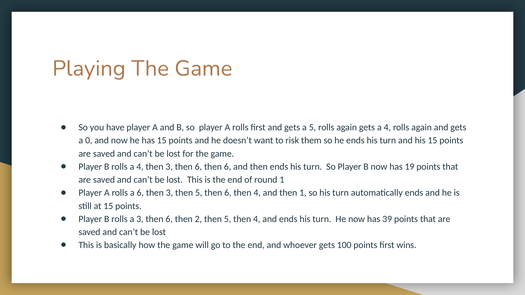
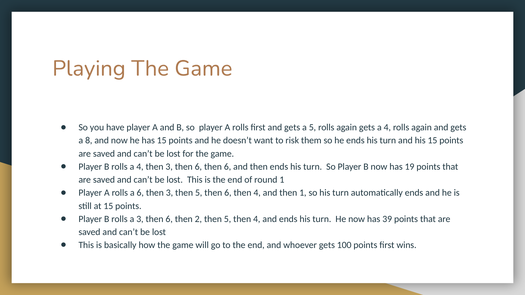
0: 0 -> 8
